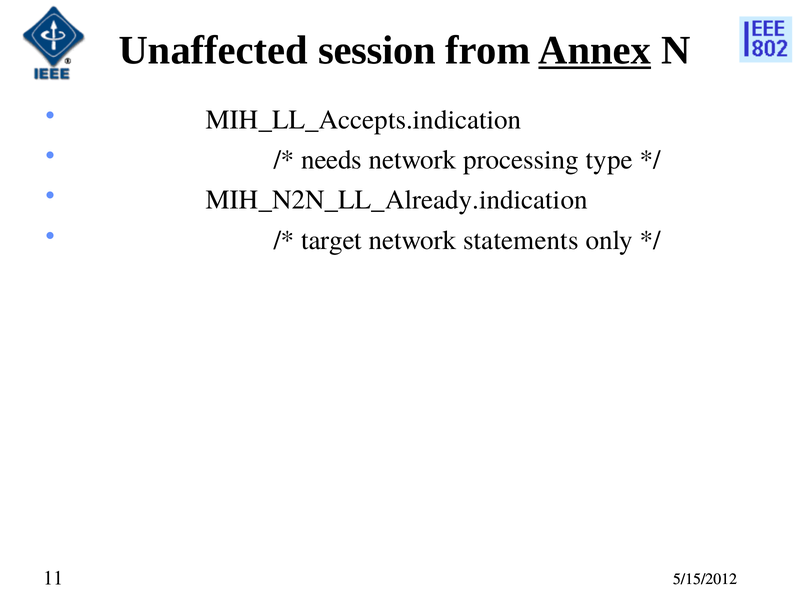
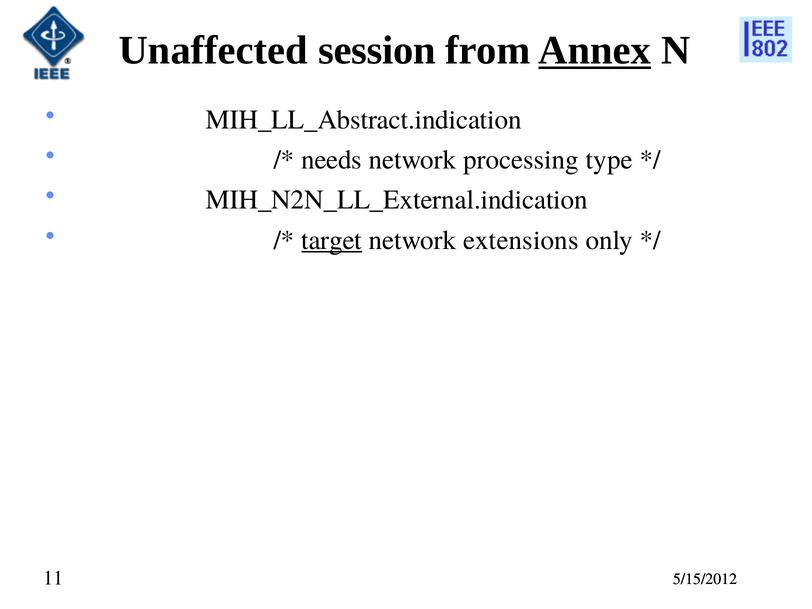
MIH_LL_Accepts.indication: MIH_LL_Accepts.indication -> MIH_LL_Abstract.indication
MIH_N2N_LL_Already.indication: MIH_N2N_LL_Already.indication -> MIH_N2N_LL_External.indication
target underline: none -> present
statements: statements -> extensions
